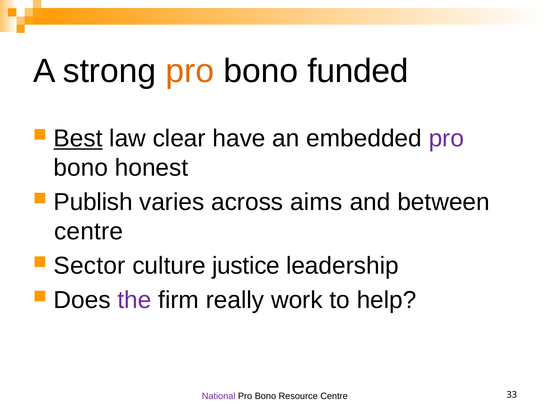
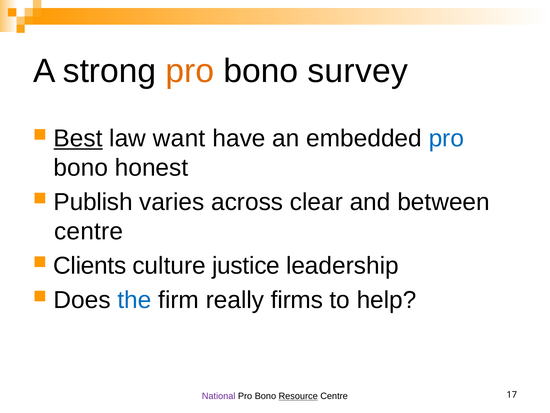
funded: funded -> survey
clear: clear -> want
pro at (446, 138) colour: purple -> blue
aims: aims -> clear
Sector: Sector -> Clients
the colour: purple -> blue
work: work -> firms
Resource underline: none -> present
33: 33 -> 17
